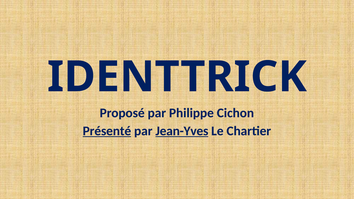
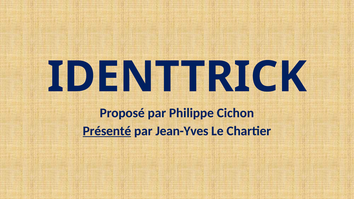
Jean-Yves underline: present -> none
